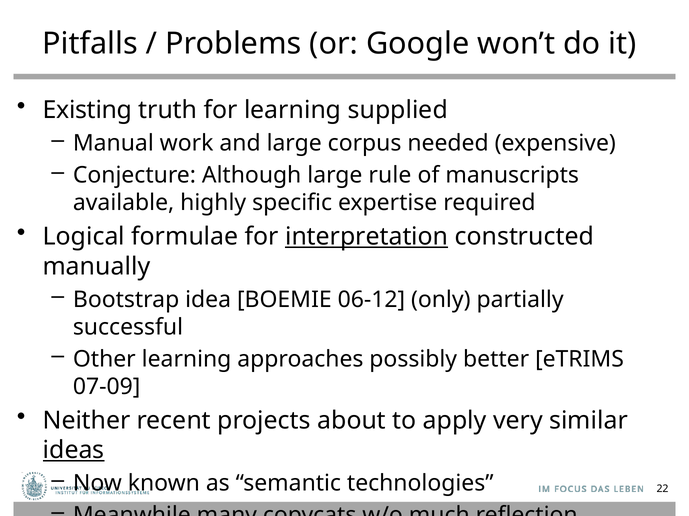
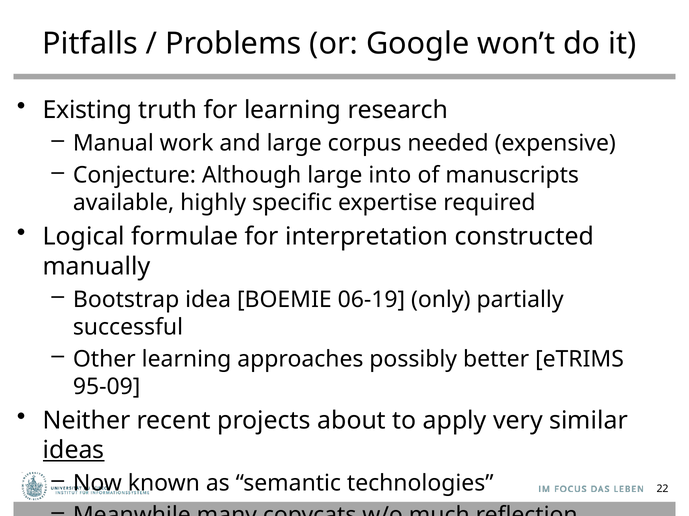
supplied: supplied -> research
rule: rule -> into
interpretation underline: present -> none
06-12: 06-12 -> 06-19
07-09: 07-09 -> 95-09
